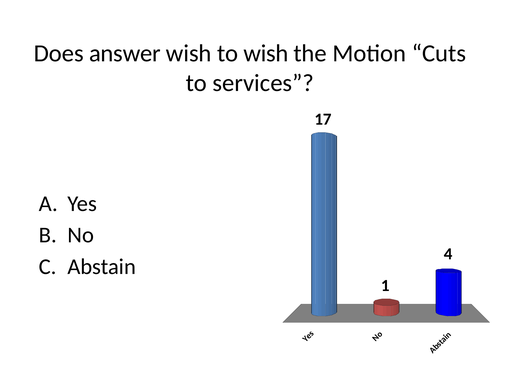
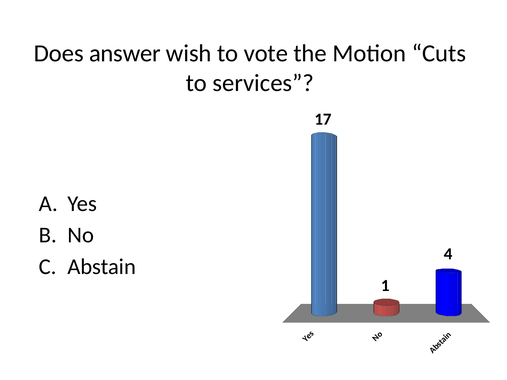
to wish: wish -> vote
